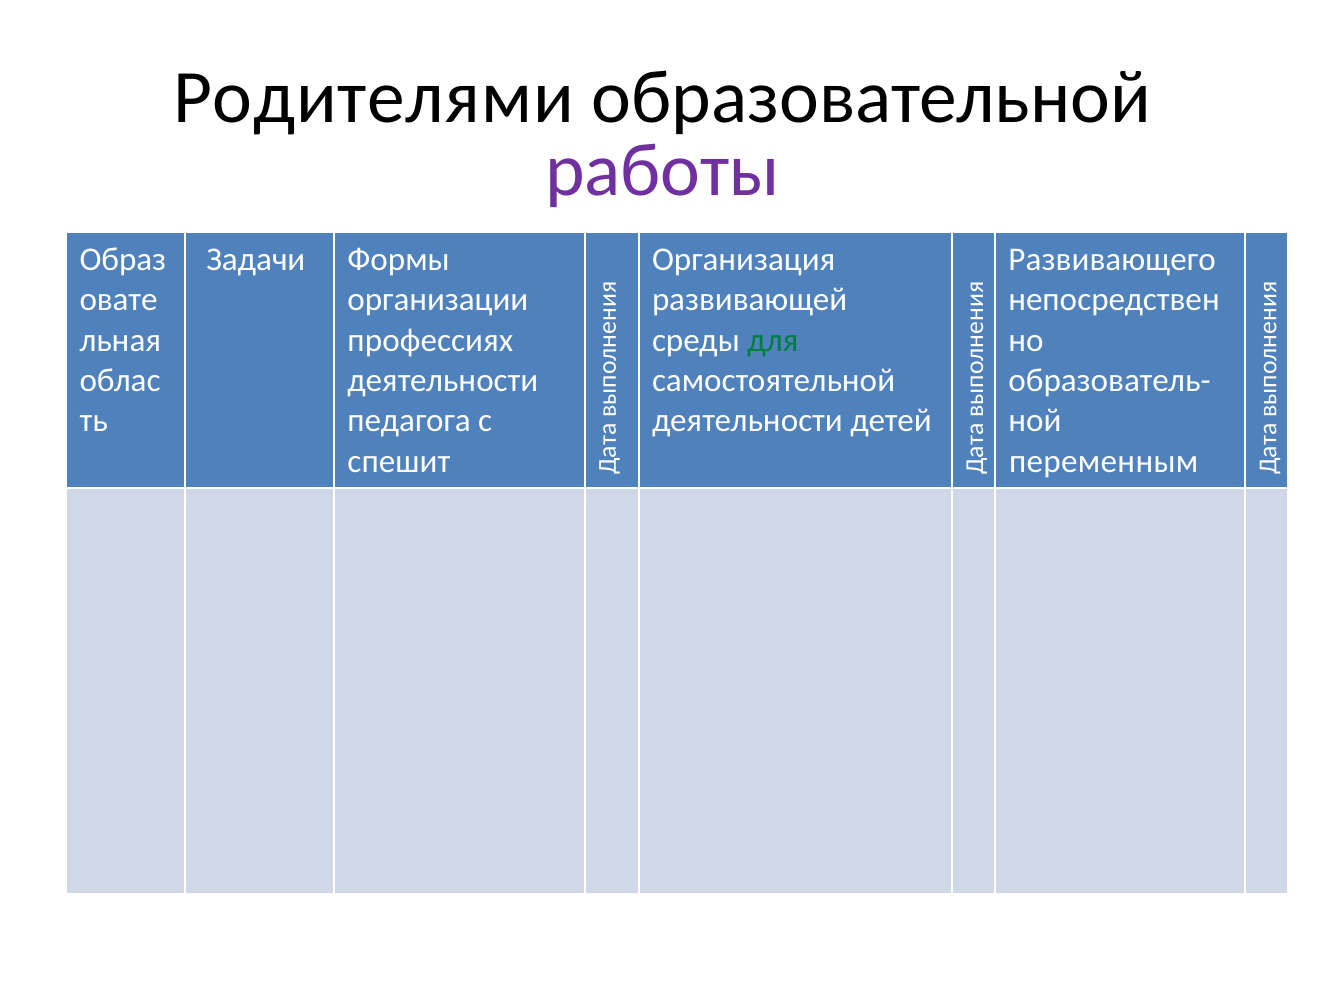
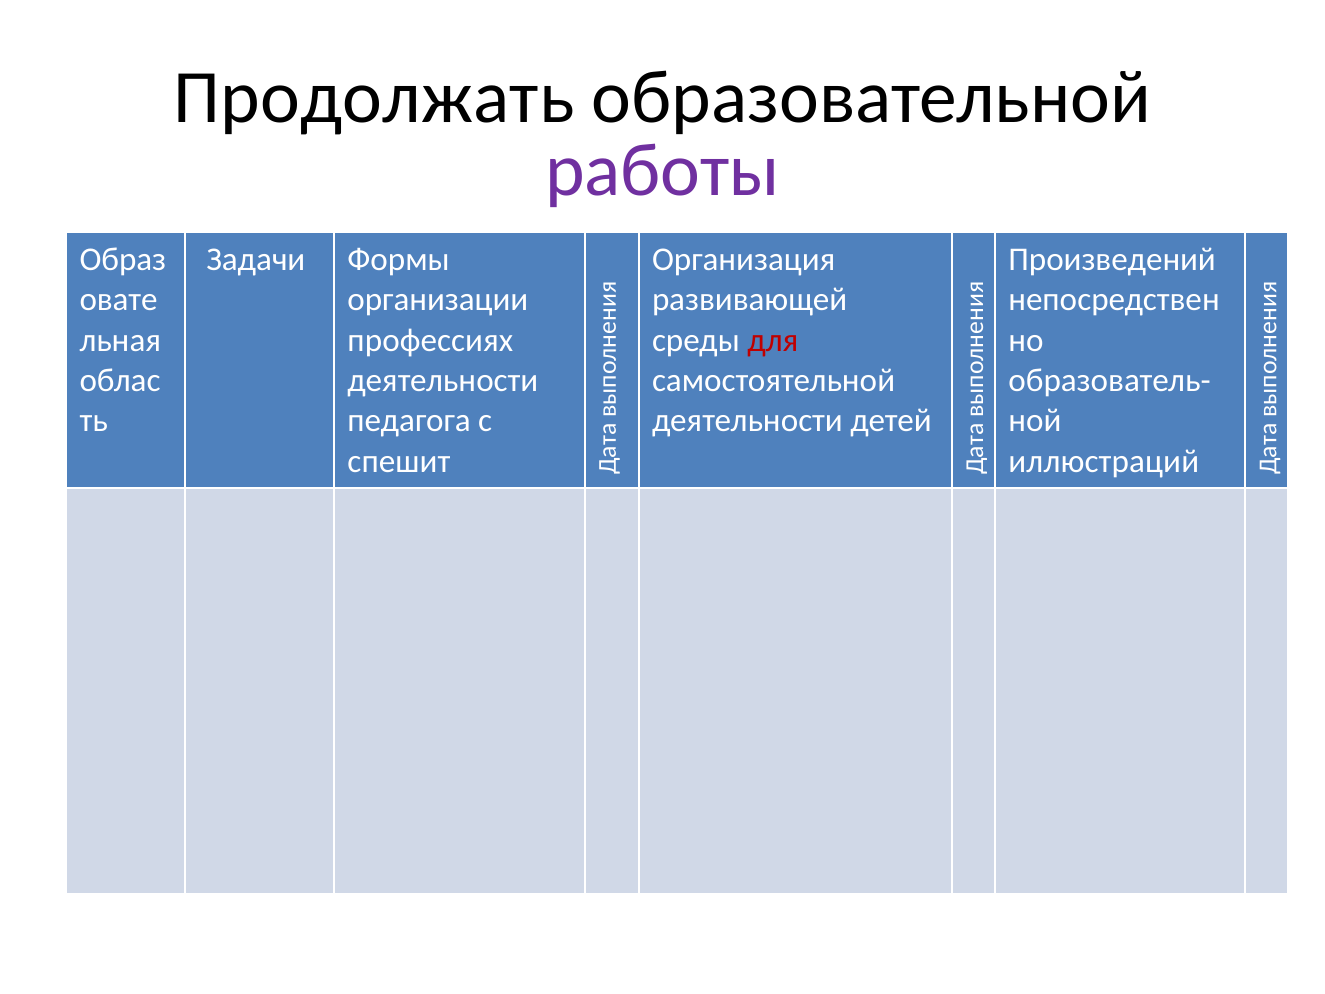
Родителями: Родителями -> Продолжать
Развивающего: Развивающего -> Произведений
для colour: green -> red
переменным: переменным -> иллюстраций
